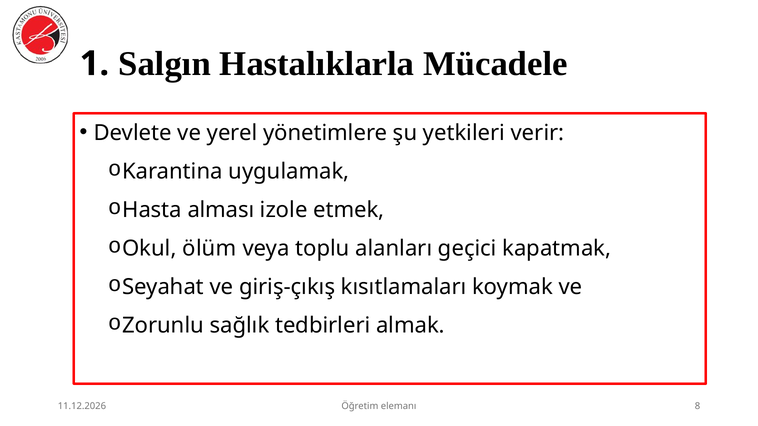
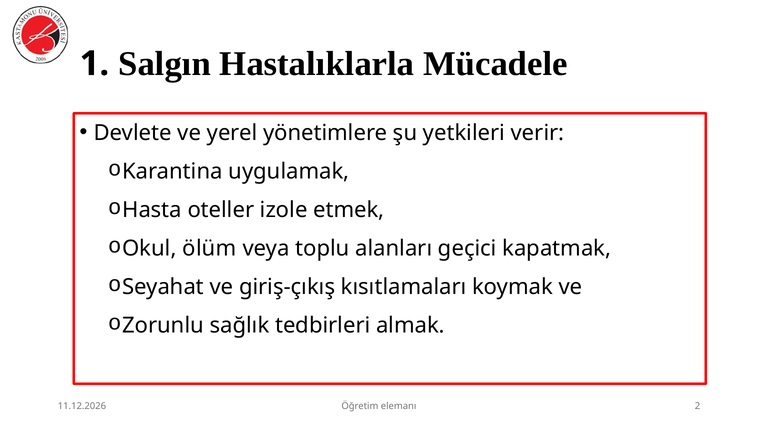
alması: alması -> oteller
8: 8 -> 2
